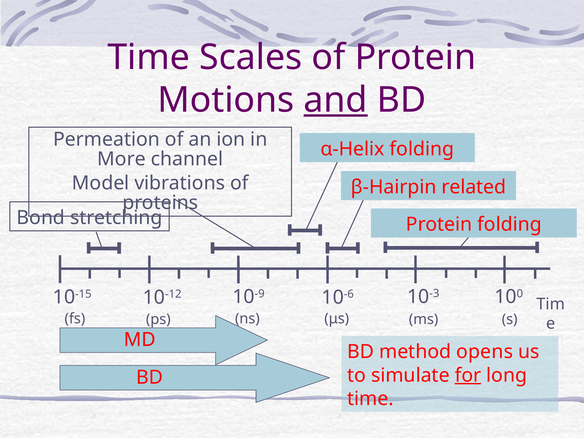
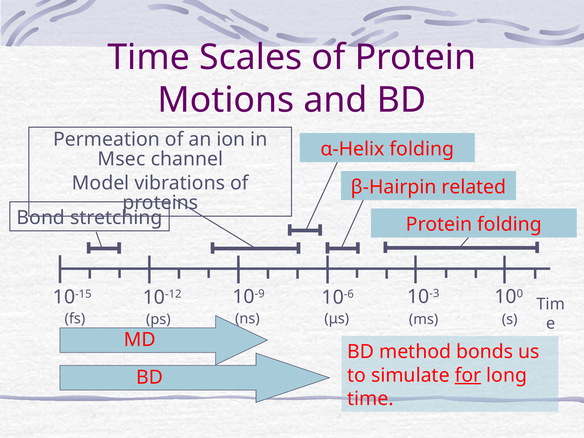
and underline: present -> none
More: More -> Msec
opens: opens -> bonds
